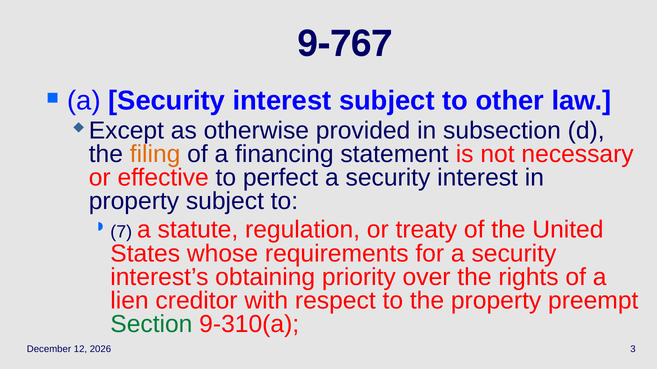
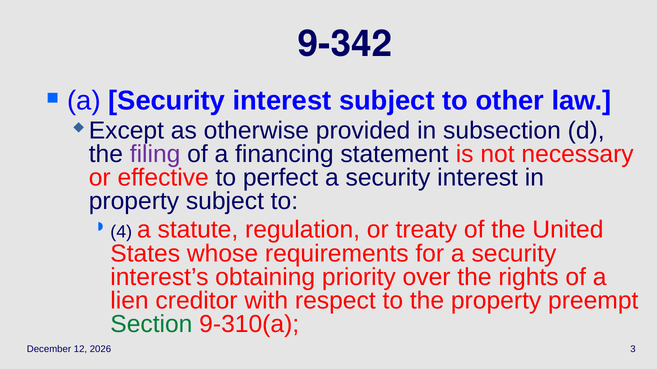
9-767: 9-767 -> 9-342
filing colour: orange -> purple
7: 7 -> 4
